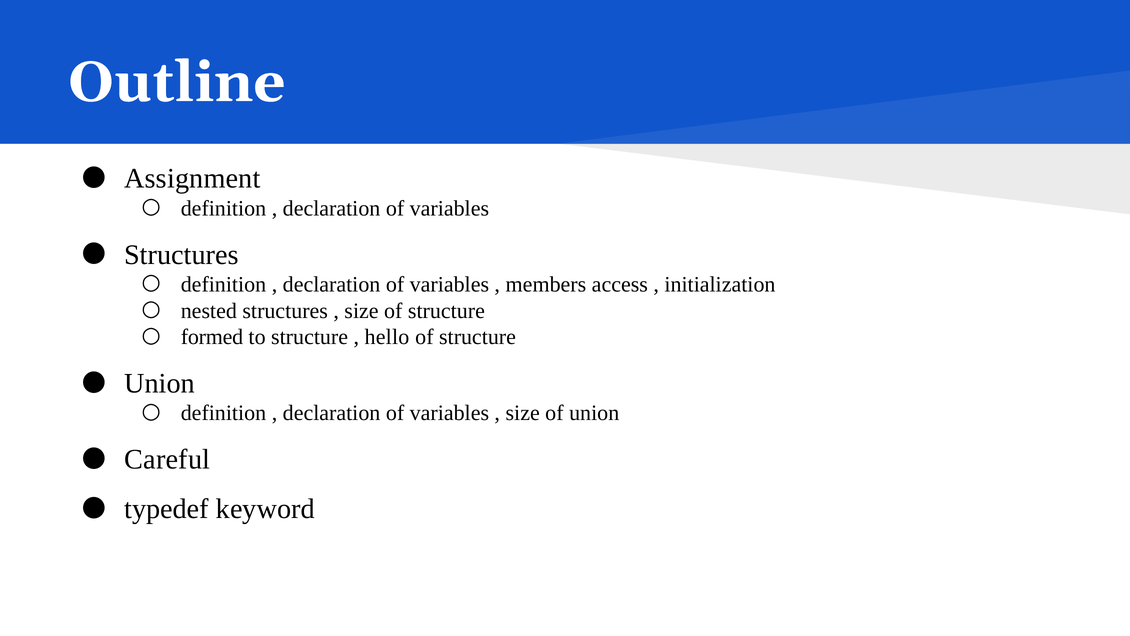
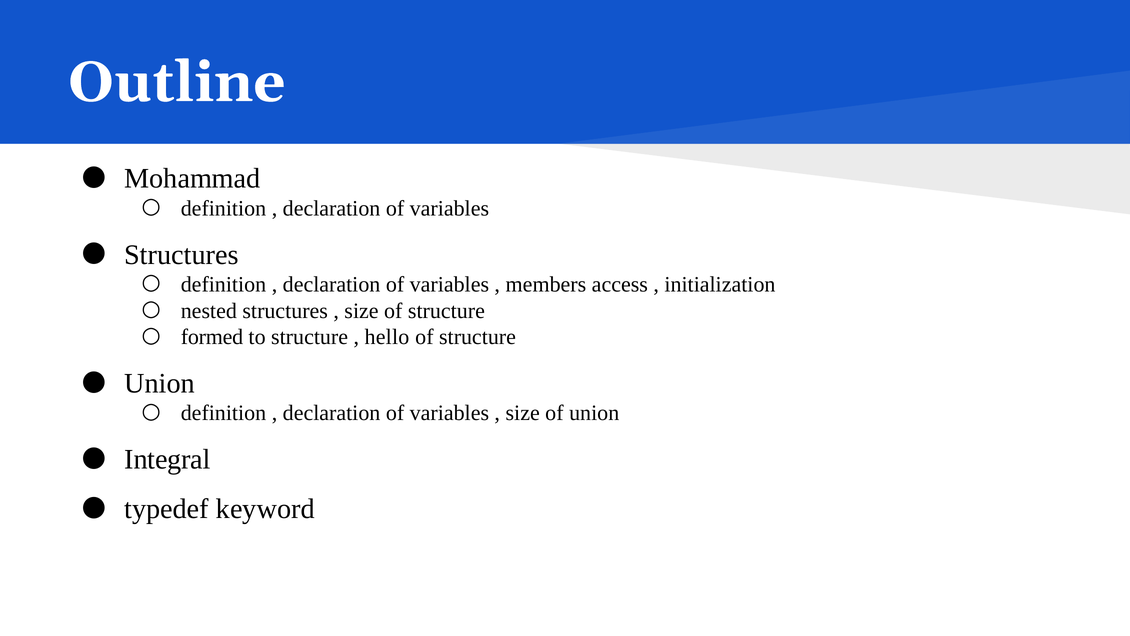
Assignment: Assignment -> Mohammad
Careful: Careful -> Integral
